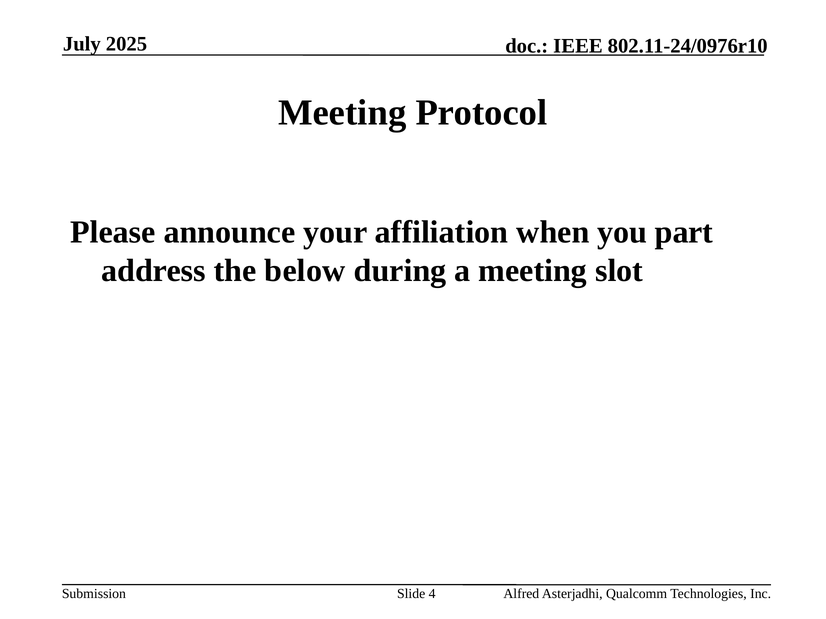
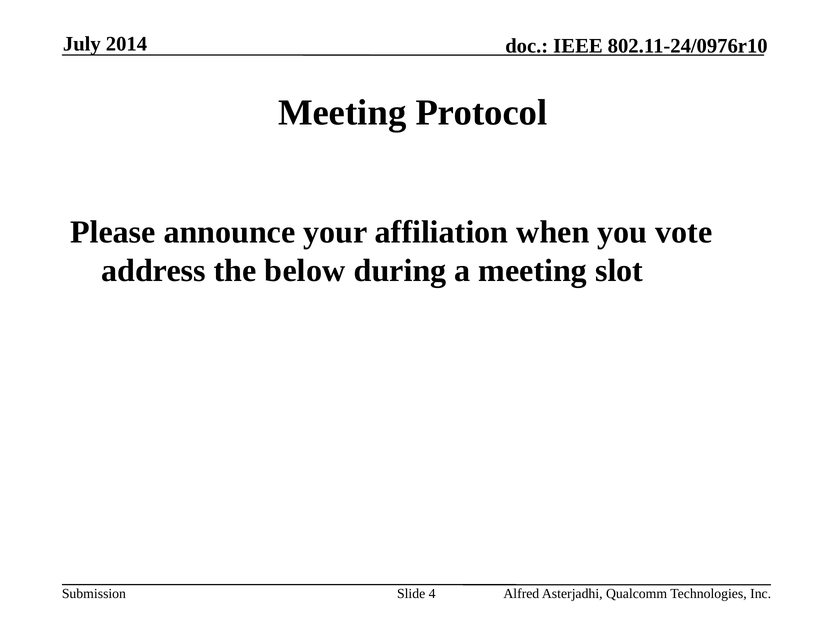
2025: 2025 -> 2014
part: part -> vote
